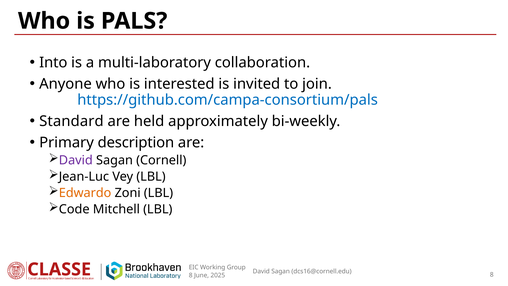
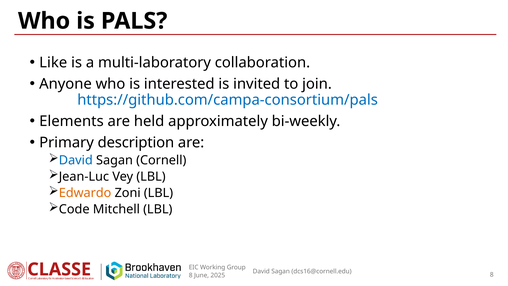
Into: Into -> Like
Standard: Standard -> Elements
David at (76, 160) colour: purple -> blue
